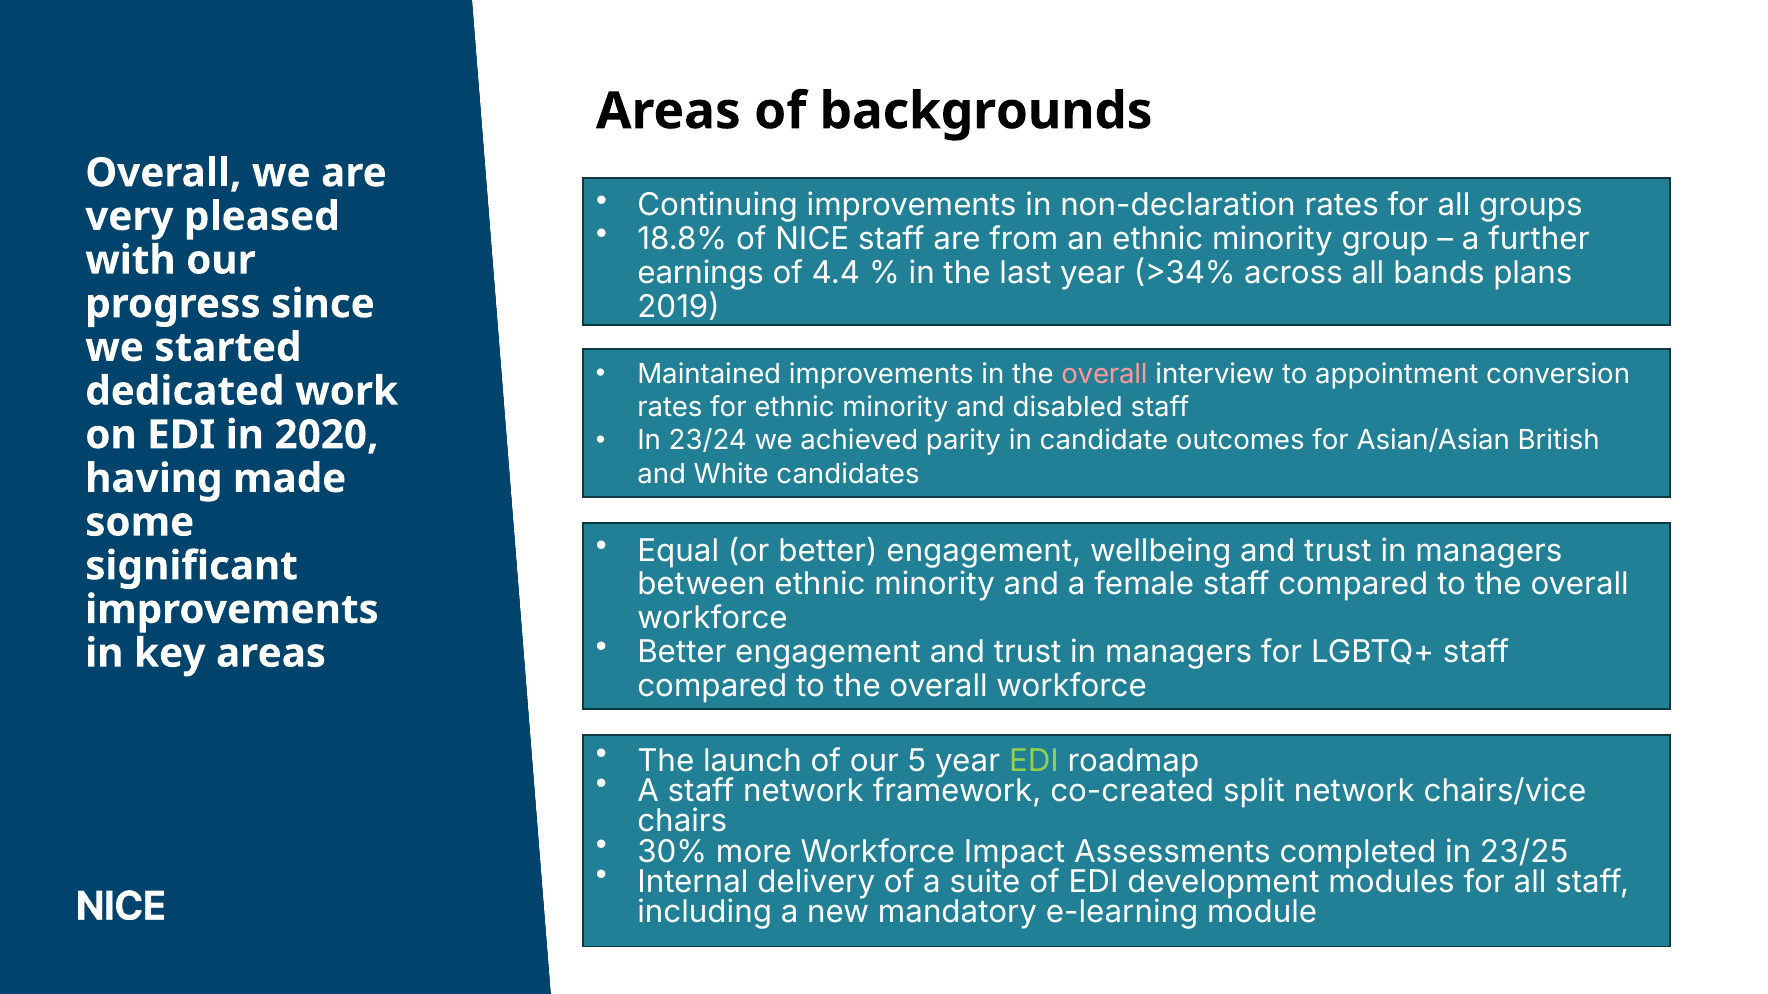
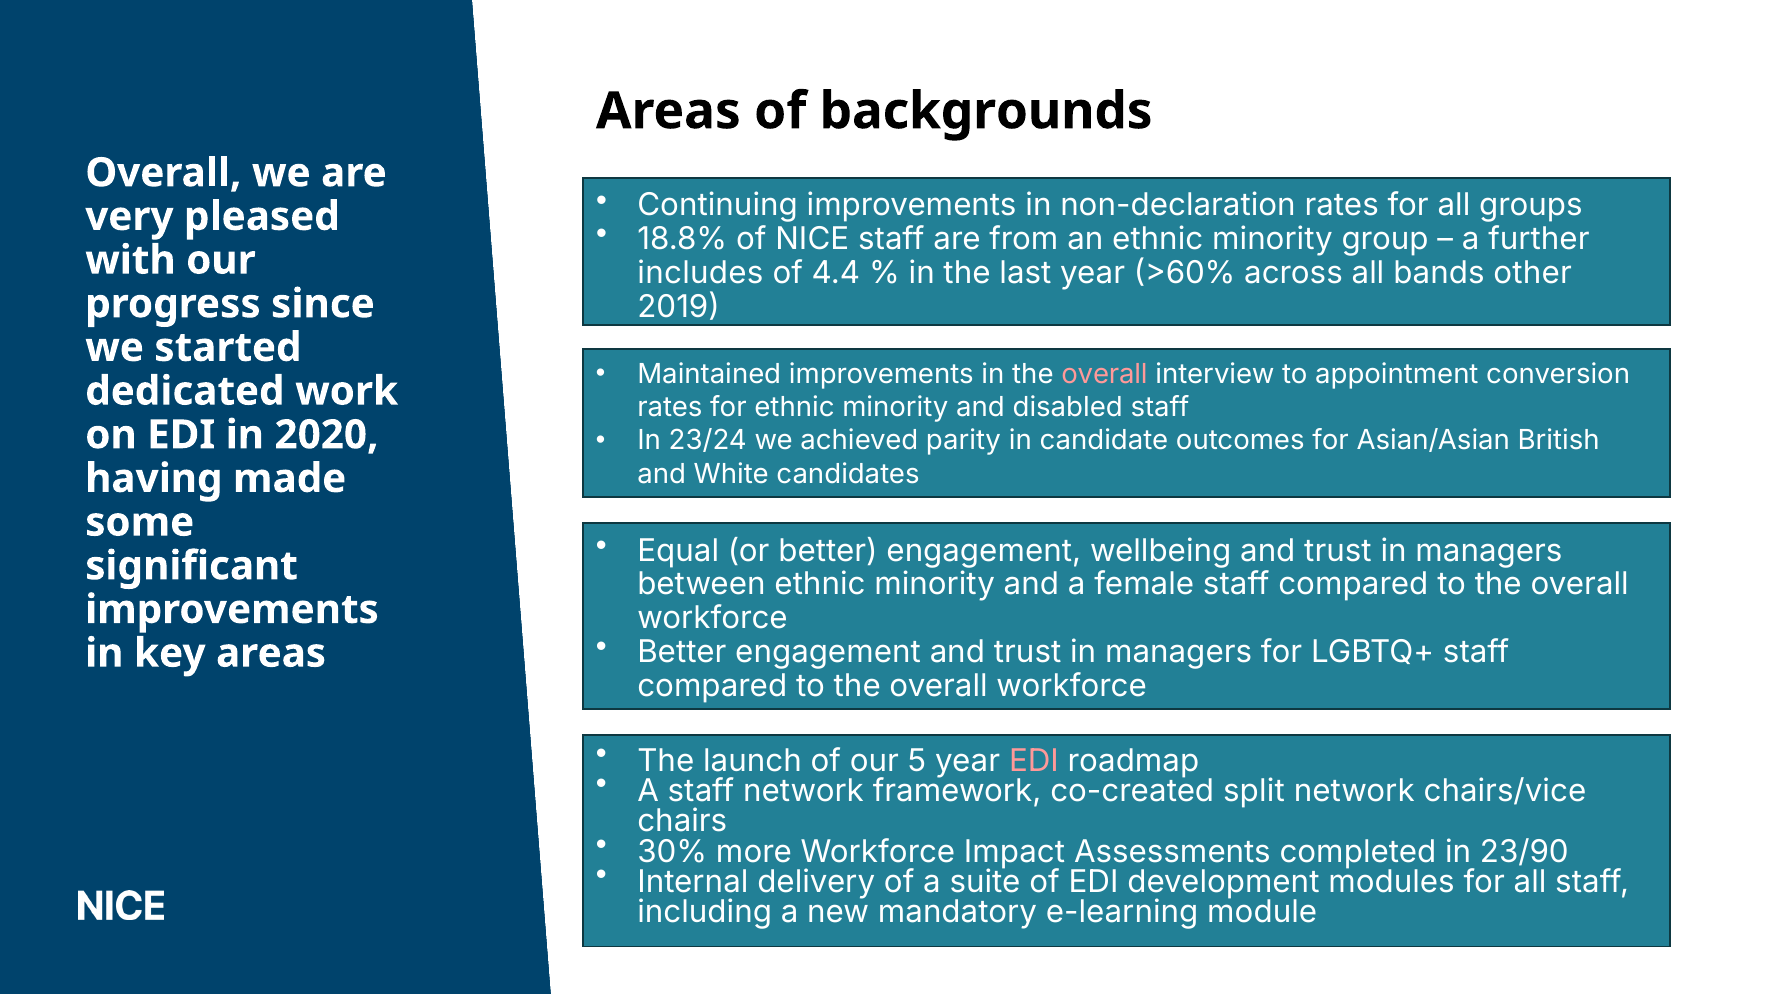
earnings: earnings -> includes
>34%: >34% -> >60%
plans: plans -> other
EDI at (1034, 762) colour: light green -> pink
23/25: 23/25 -> 23/90
